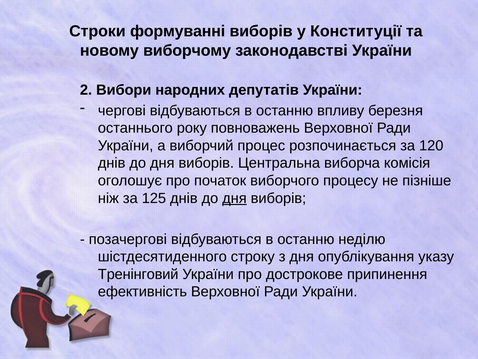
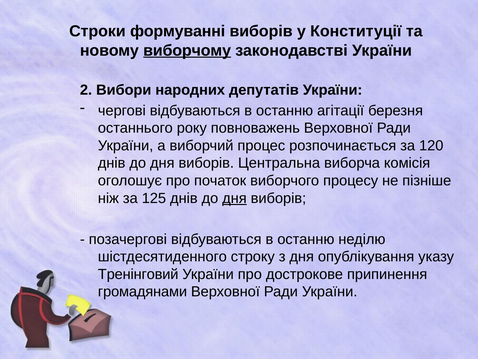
виборчому underline: none -> present
впливу: впливу -> агітації
ефективність: ефективність -> громадянами
